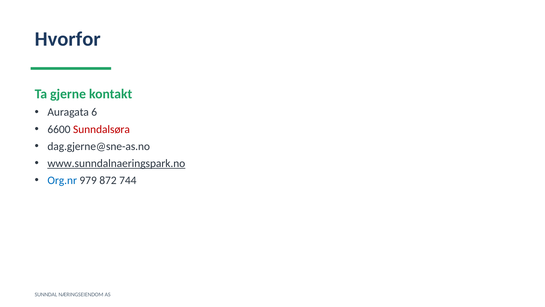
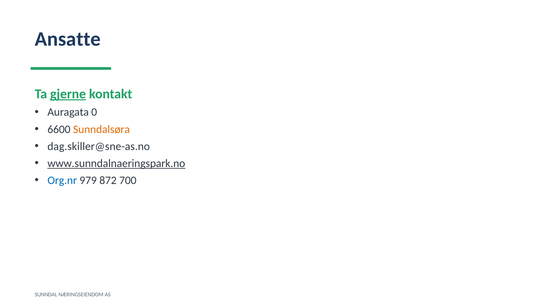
Hvorfor: Hvorfor -> Ansatte
gjerne underline: none -> present
6: 6 -> 0
Sunndalsøra colour: red -> orange
dag.gjerne@sne-as.no: dag.gjerne@sne-as.no -> dag.skiller@sne-as.no
744: 744 -> 700
